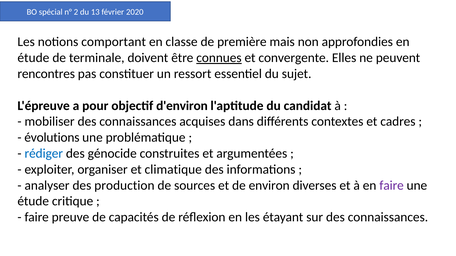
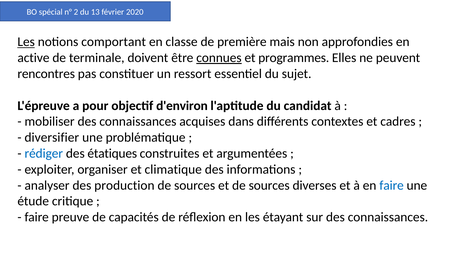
Les at (26, 42) underline: none -> present
étude at (33, 58): étude -> active
convergente: convergente -> programmes
évolutions: évolutions -> diversifier
génocide: génocide -> étatiques
et de environ: environ -> sources
faire at (392, 186) colour: purple -> blue
